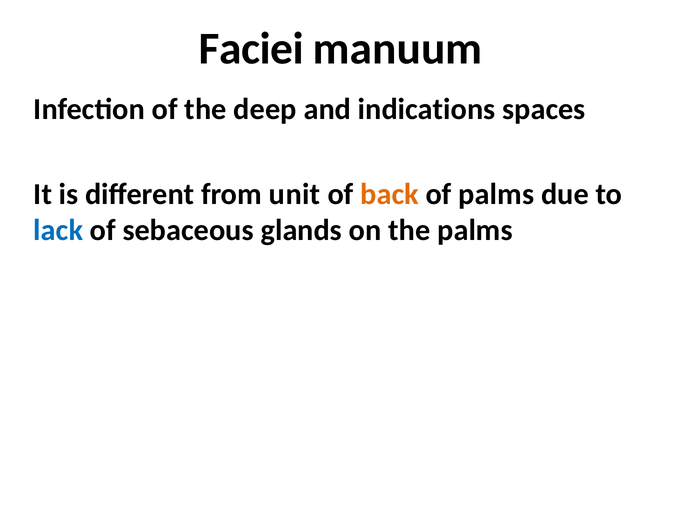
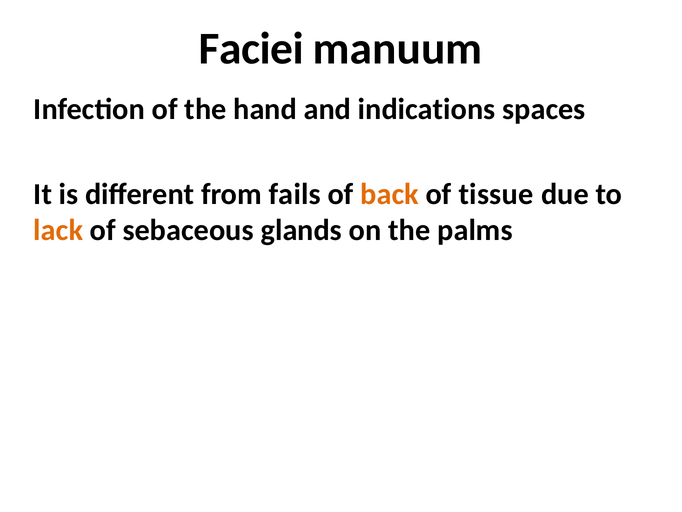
deep: deep -> hand
unit: unit -> fails
of palms: palms -> tissue
lack colour: blue -> orange
